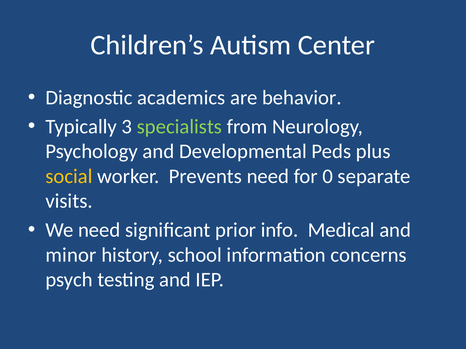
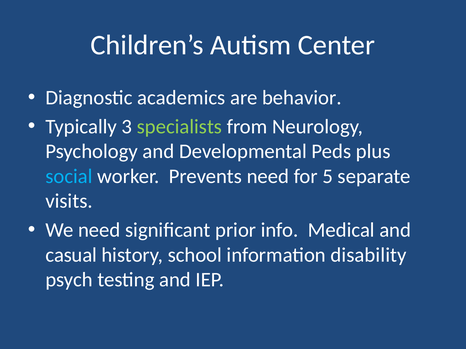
social colour: yellow -> light blue
0: 0 -> 5
minor: minor -> casual
concerns: concerns -> disability
